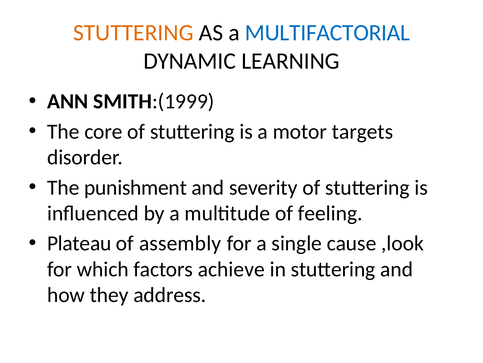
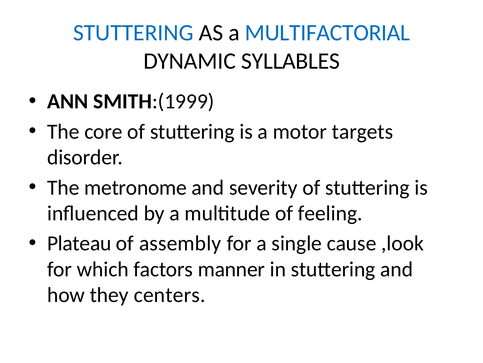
STUTTERING at (133, 33) colour: orange -> blue
LEARNING: LEARNING -> SYLLABLES
punishment: punishment -> metronome
achieve: achieve -> manner
address: address -> centers
